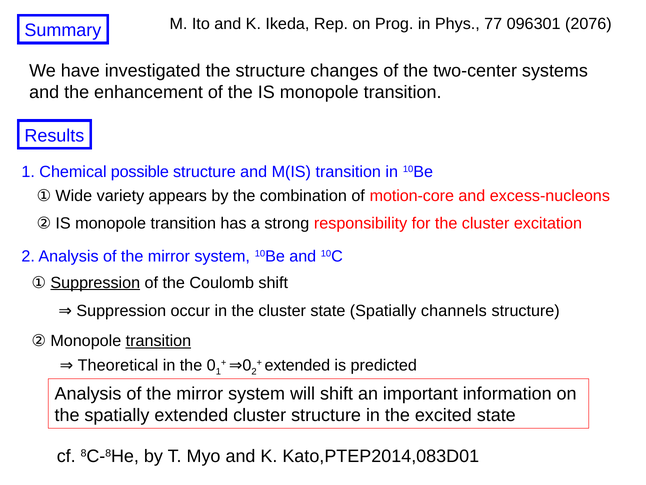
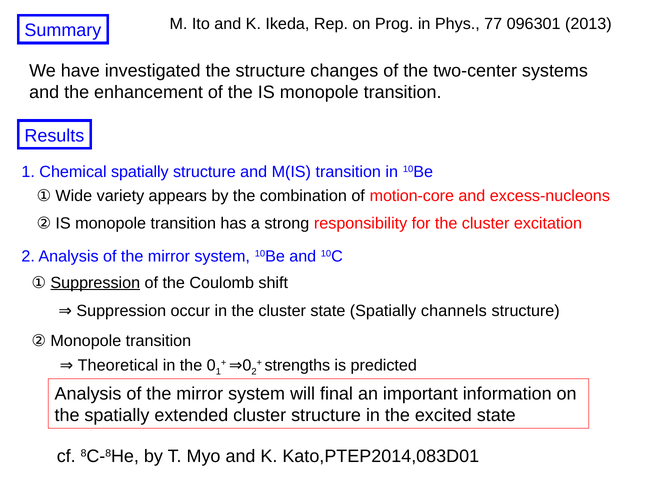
2076: 2076 -> 2013
Chemical possible: possible -> spatially
transition at (158, 340) underline: present -> none
extended at (297, 365): extended -> strengths
will shift: shift -> final
